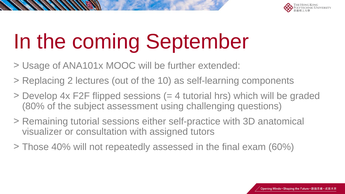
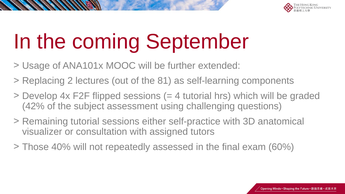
10: 10 -> 81
80%: 80% -> 42%
